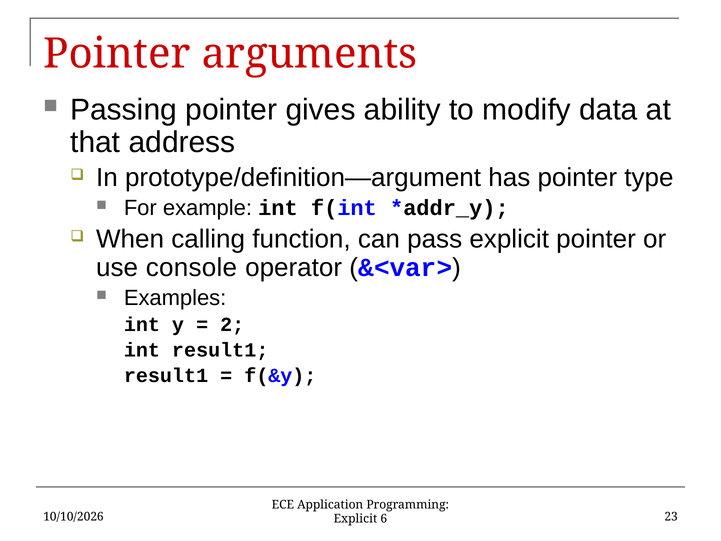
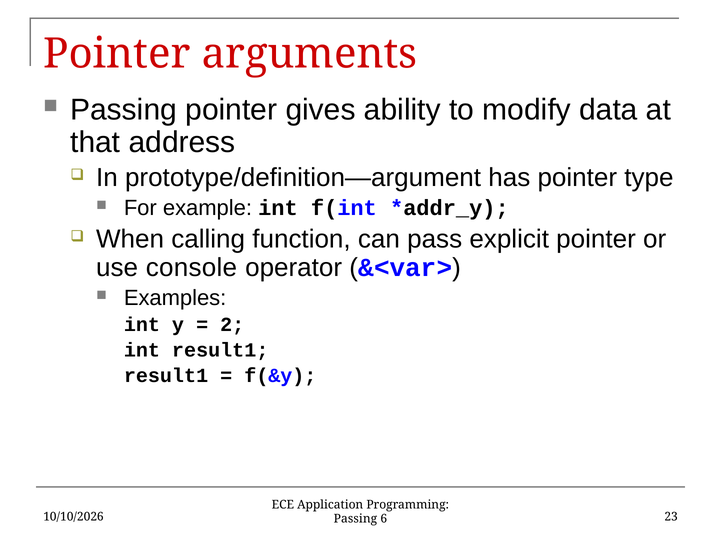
Explicit at (355, 519): Explicit -> Passing
